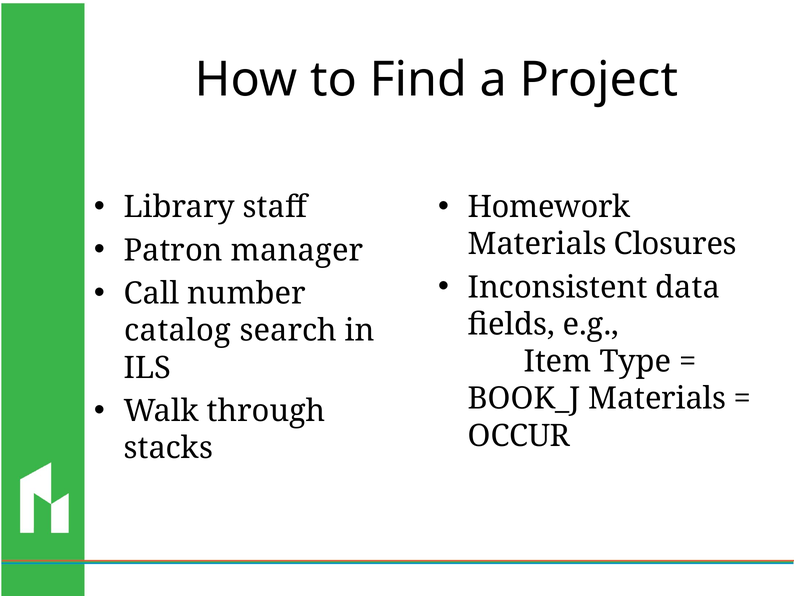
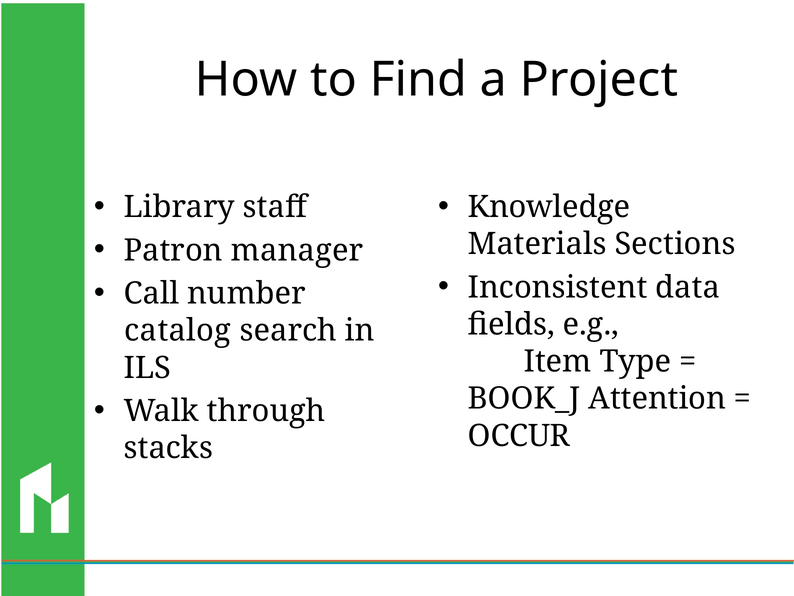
Homework: Homework -> Knowledge
Closures: Closures -> Sections
BOOK_J Materials: Materials -> Attention
